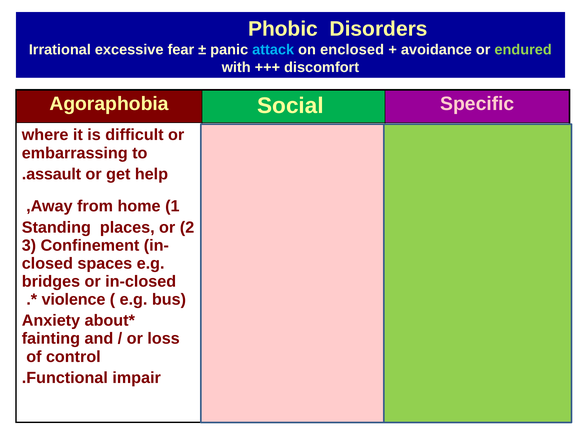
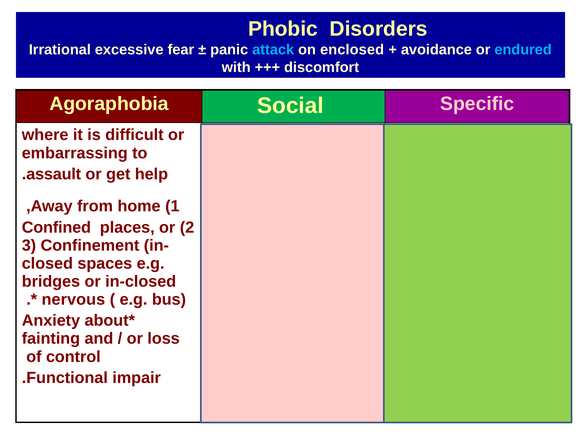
endured colour: light green -> light blue
Standing: Standing -> Confined
violence: violence -> nervous
